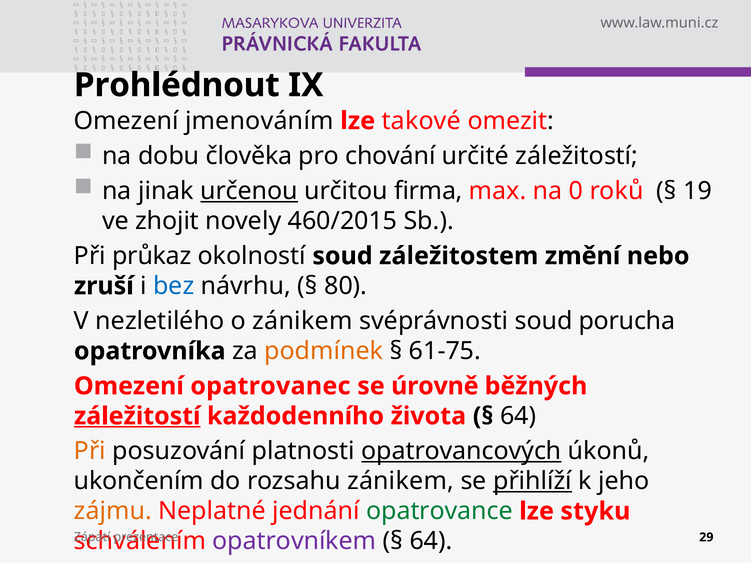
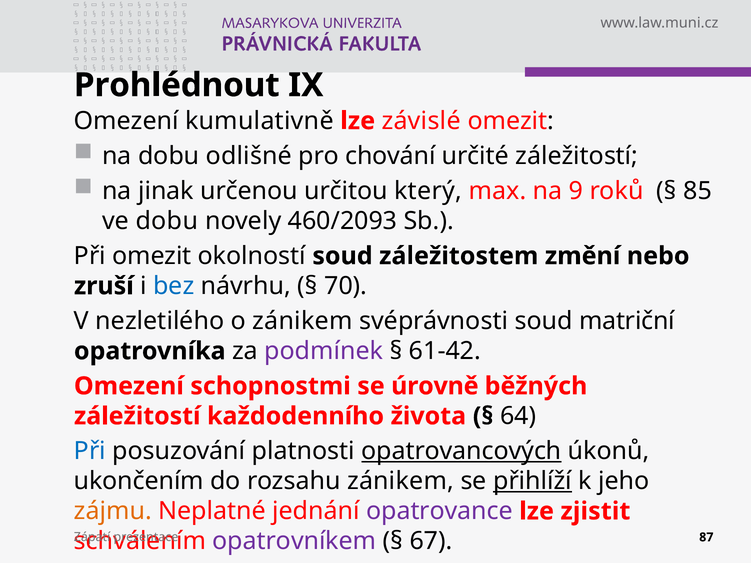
jmenováním: jmenováním -> kumulativně
takové: takové -> závislé
člověka: člověka -> odlišné
určenou underline: present -> none
firma: firma -> který
0: 0 -> 9
19: 19 -> 85
ve zhojit: zhojit -> dobu
460/2015: 460/2015 -> 460/2093
Při průkaz: průkaz -> omezit
80: 80 -> 70
porucha: porucha -> matriční
podmínek colour: orange -> purple
61-75: 61-75 -> 61-42
opatrovanec: opatrovanec -> schopnostmi
záležitostí at (137, 416) underline: present -> none
Při at (90, 451) colour: orange -> blue
opatrovance colour: green -> purple
styku: styku -> zjistit
29: 29 -> 87
64 at (431, 541): 64 -> 67
